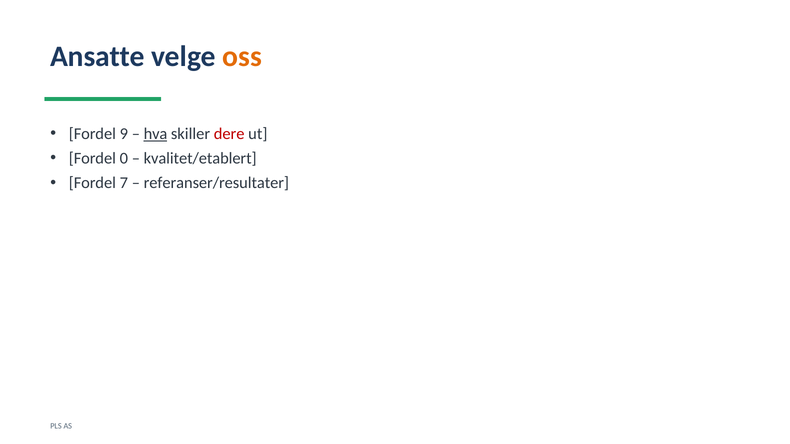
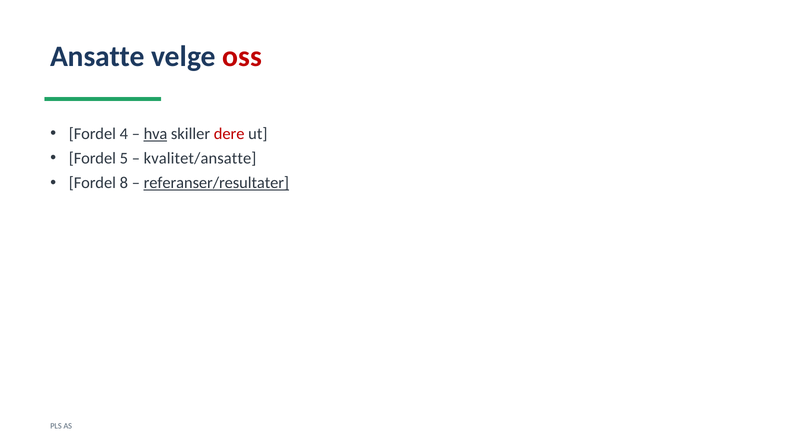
oss colour: orange -> red
9: 9 -> 4
0: 0 -> 5
kvalitet/etablert: kvalitet/etablert -> kvalitet/ansatte
7: 7 -> 8
referanser/resultater underline: none -> present
